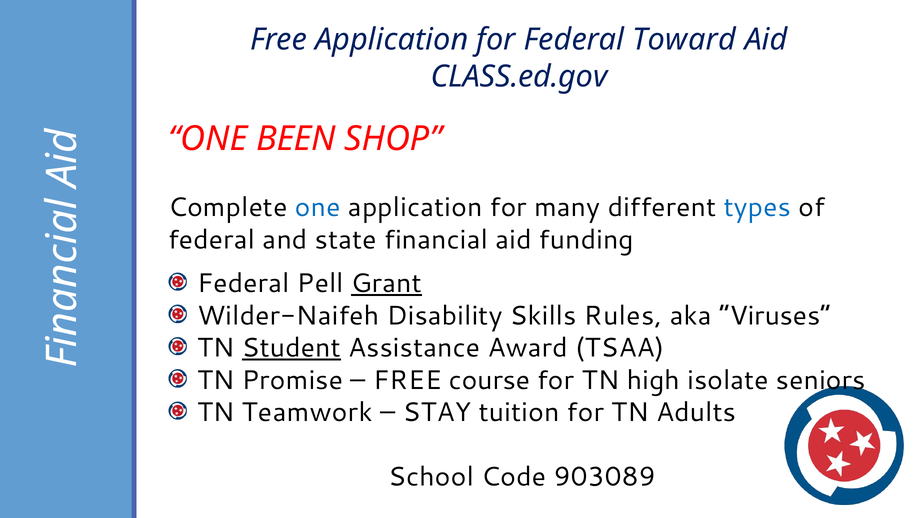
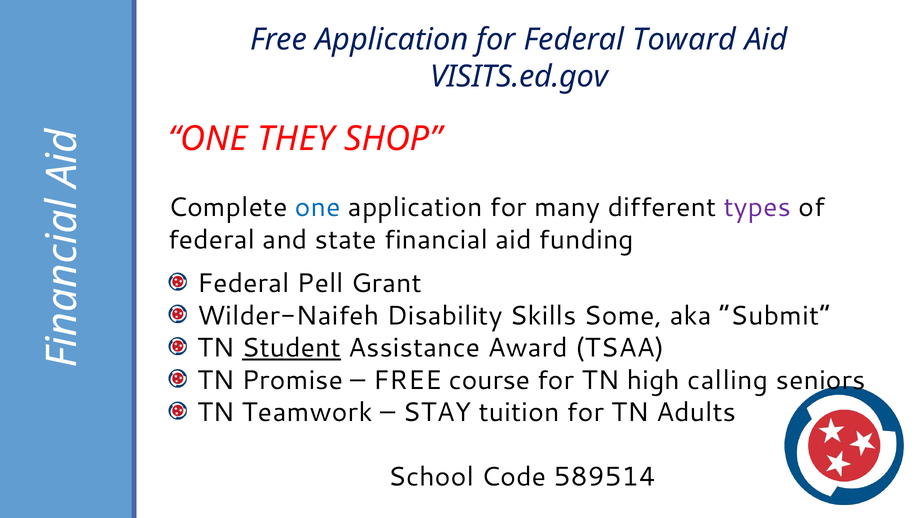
CLASS.ed.gov: CLASS.ed.gov -> VISITS.ed.gov
BEEN: BEEN -> THEY
types colour: blue -> purple
Grant underline: present -> none
Rules: Rules -> Some
Viruses: Viruses -> Submit
isolate: isolate -> calling
903089: 903089 -> 589514
